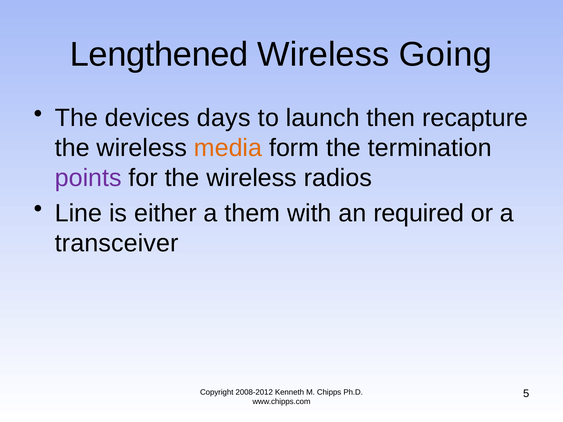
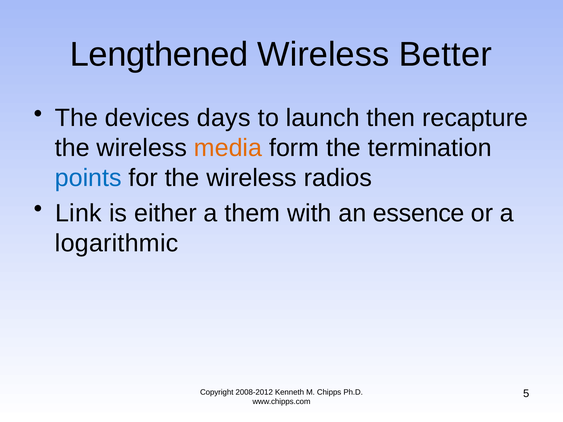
Going: Going -> Better
points colour: purple -> blue
Line: Line -> Link
required: required -> essence
transceiver: transceiver -> logarithmic
